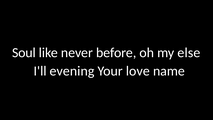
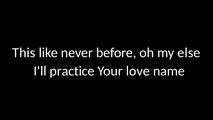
Soul: Soul -> This
evening: evening -> practice
